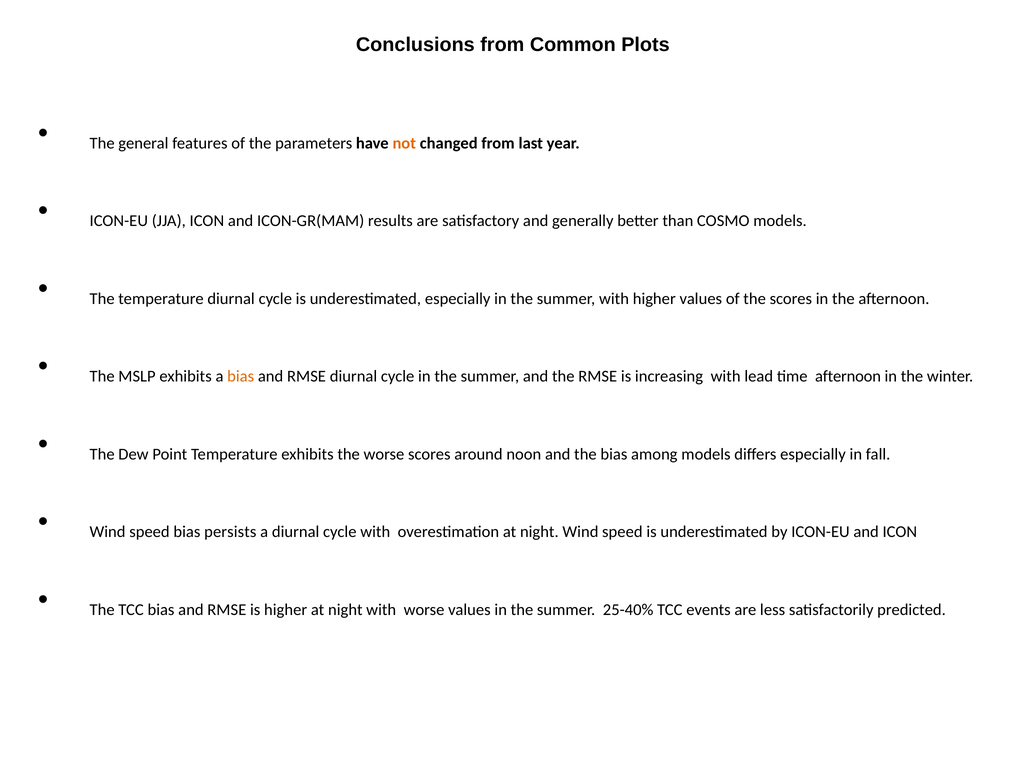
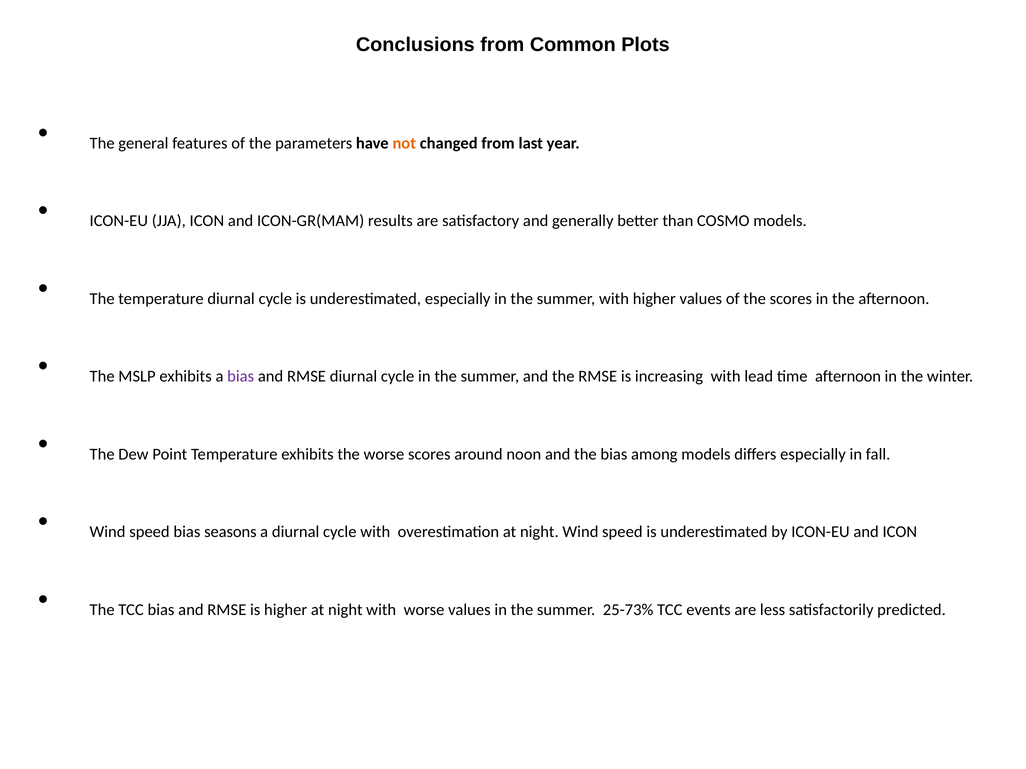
bias at (241, 377) colour: orange -> purple
persists: persists -> seasons
25-40%: 25-40% -> 25-73%
